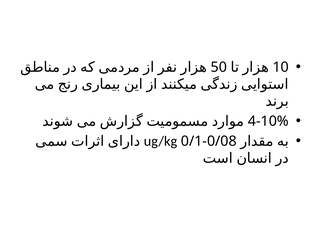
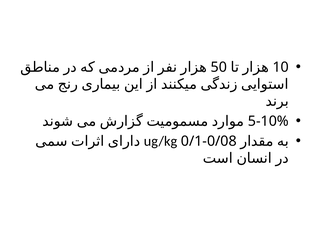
4-10%: 4-10% -> 5-10%
